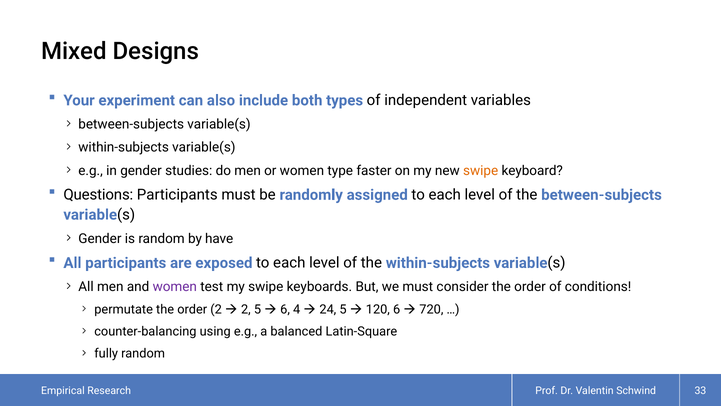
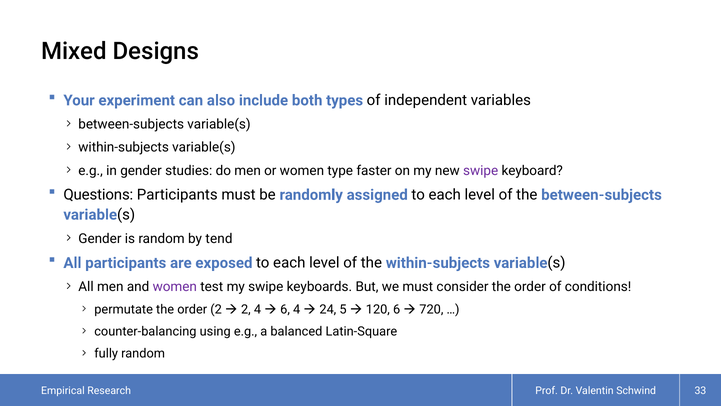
swipe at (481, 170) colour: orange -> purple
have: have -> tend
2 5: 5 -> 4
